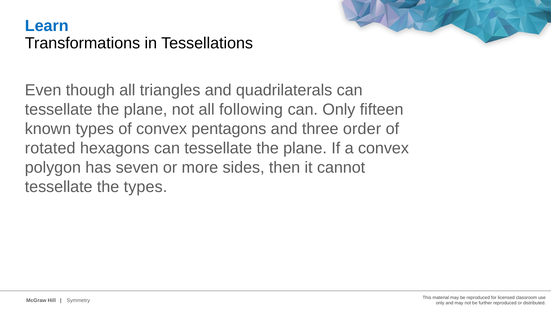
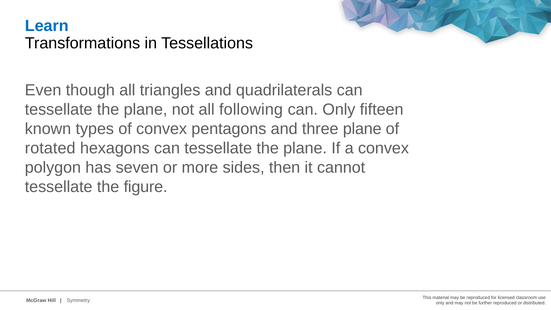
three order: order -> plane
the types: types -> figure
